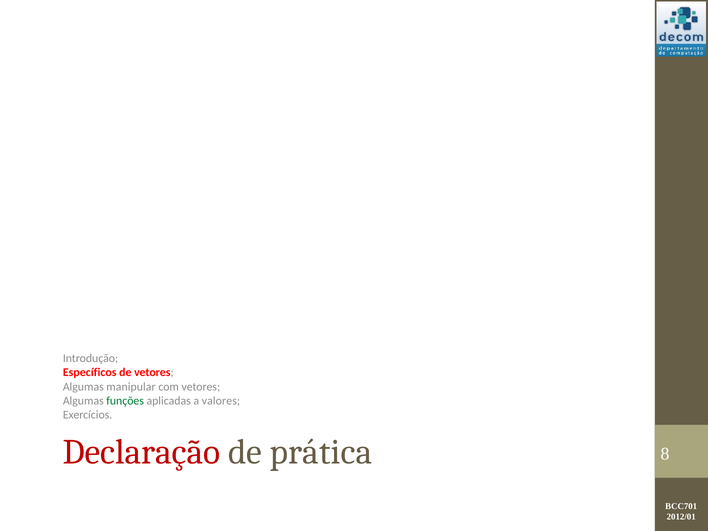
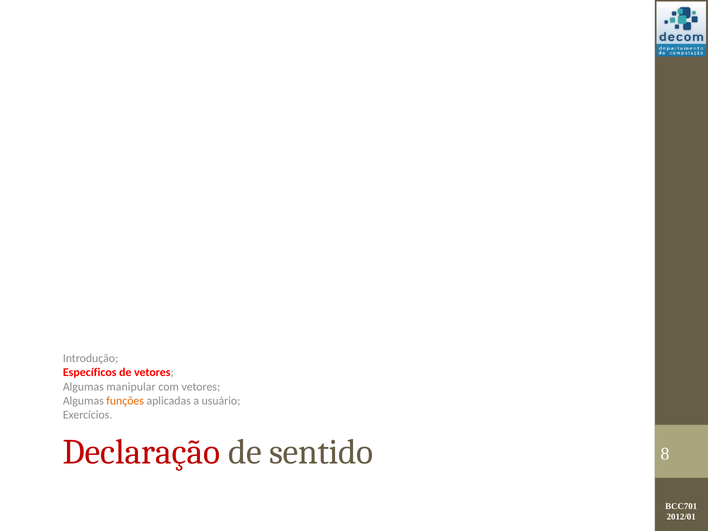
funções colour: green -> orange
valores: valores -> usuário
prática: prática -> sentido
